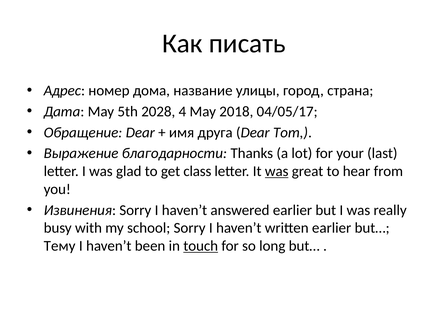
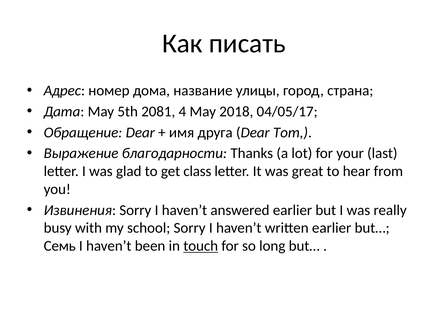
2028: 2028 -> 2081
was at (277, 171) underline: present -> none
Тему: Тему -> Семь
